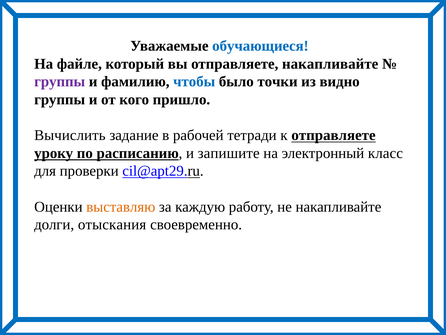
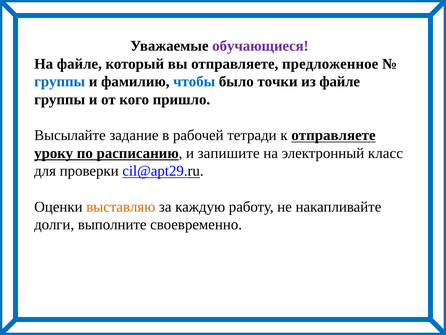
обучающиеся colour: blue -> purple
отправляете накапливайте: накапливайте -> предложенное
группы at (60, 82) colour: purple -> blue
из видно: видно -> файле
Вычислить: Вычислить -> Высылайте
отыскания: отыскания -> выполните
